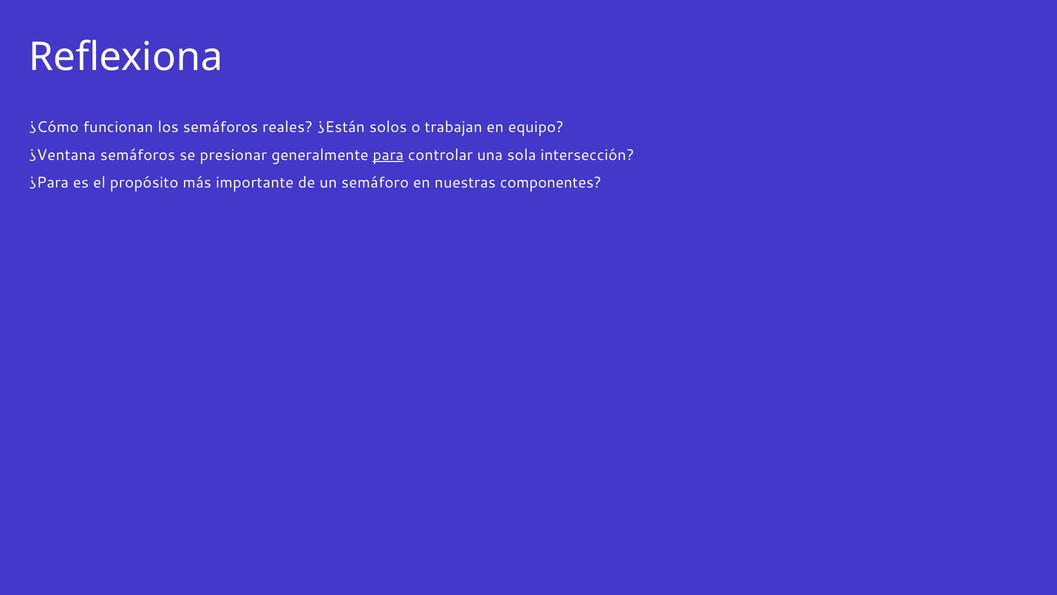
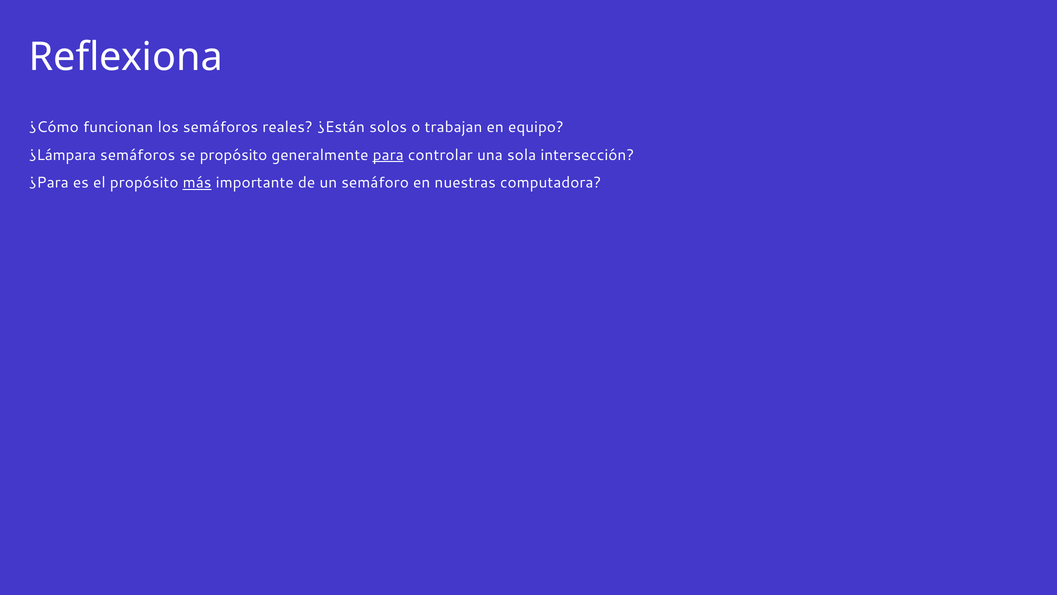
¿Ventana: ¿Ventana -> ¿Lámpara
se presionar: presionar -> propósito
más underline: none -> present
componentes: componentes -> computadora
